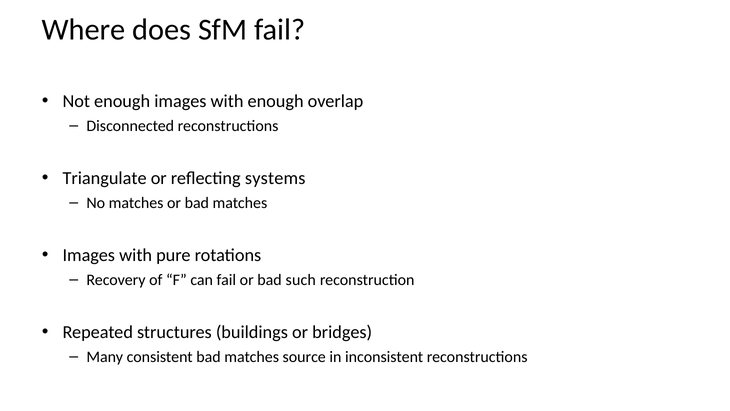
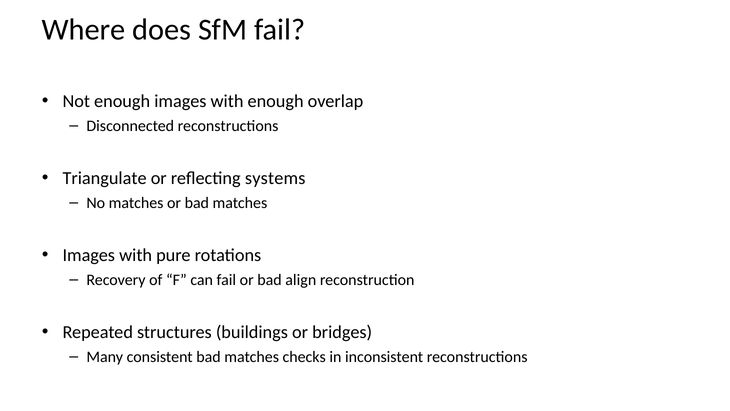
such: such -> align
source: source -> checks
